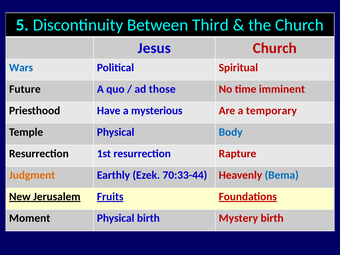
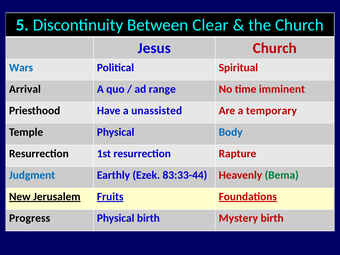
Third: Third -> Clear
Future: Future -> Arrival
those: those -> range
mysterious: mysterious -> unassisted
Judgment colour: orange -> blue
70:33-44: 70:33-44 -> 83:33-44
Bema colour: blue -> green
Moment: Moment -> Progress
